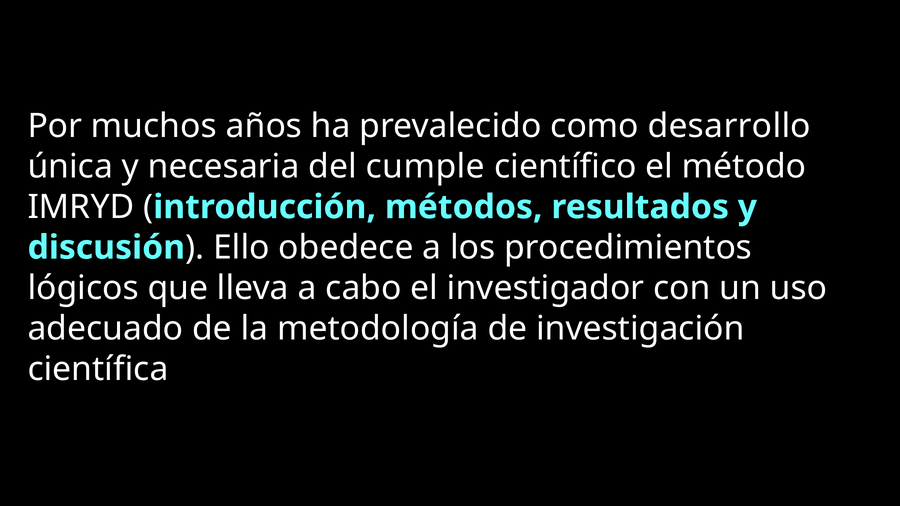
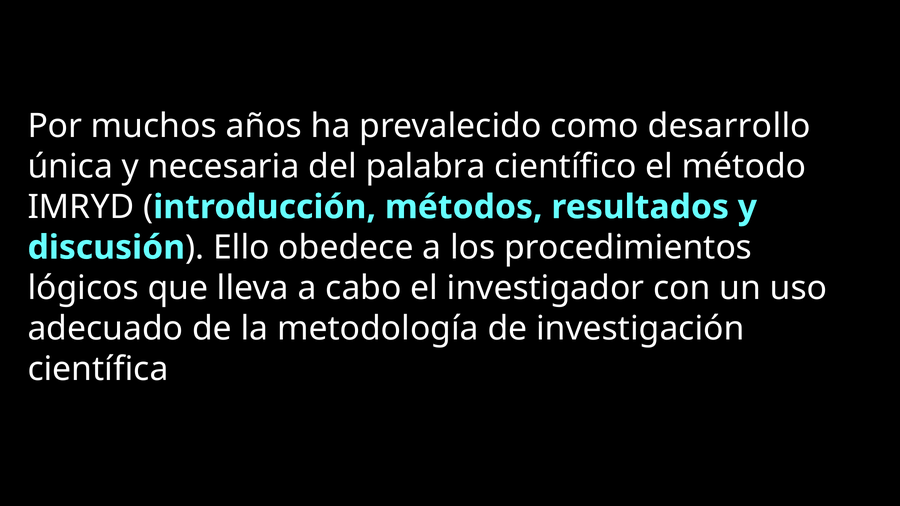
cumple: cumple -> palabra
